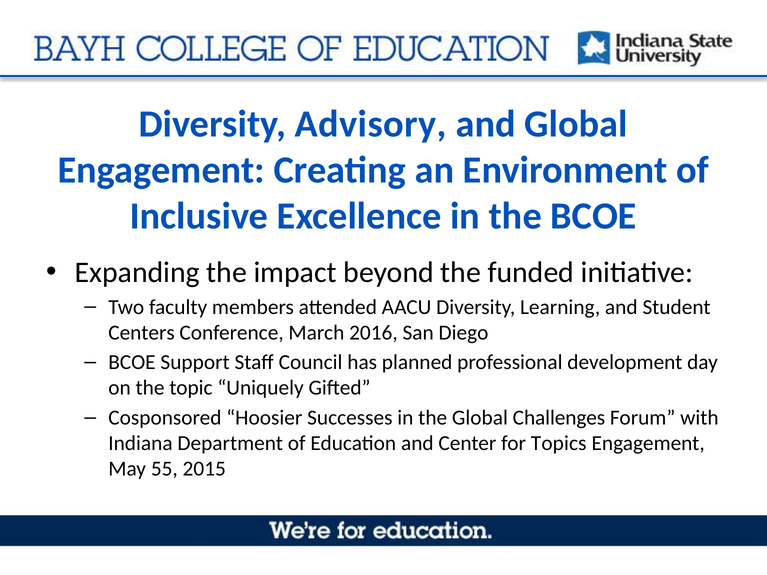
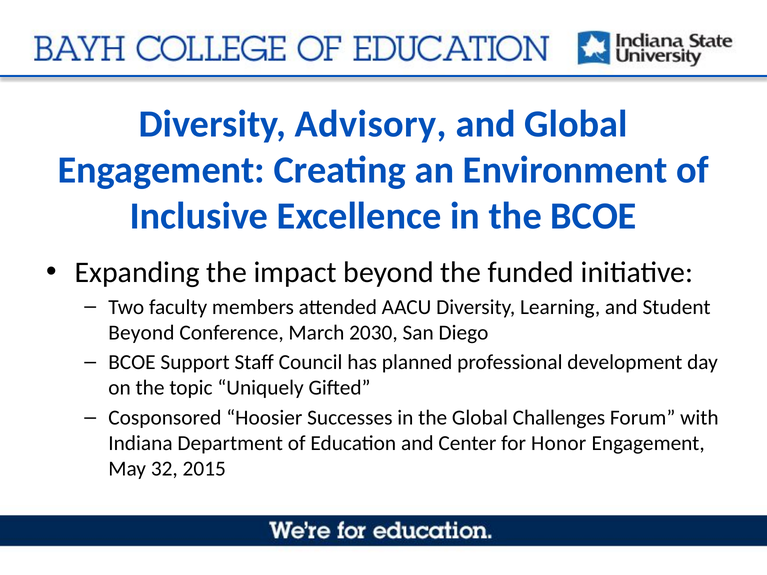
Centers at (142, 333): Centers -> Beyond
2016: 2016 -> 2030
Topics: Topics -> Honor
55: 55 -> 32
